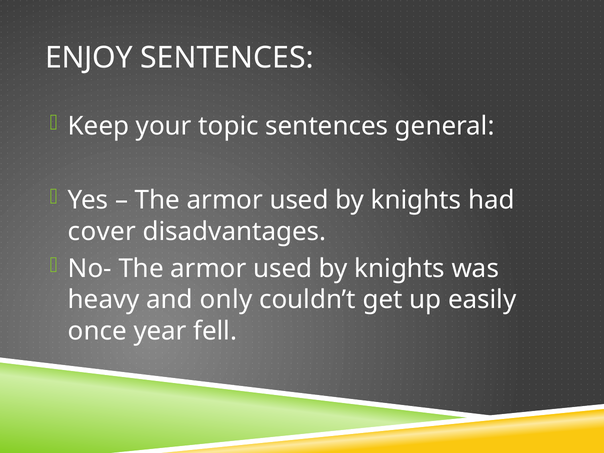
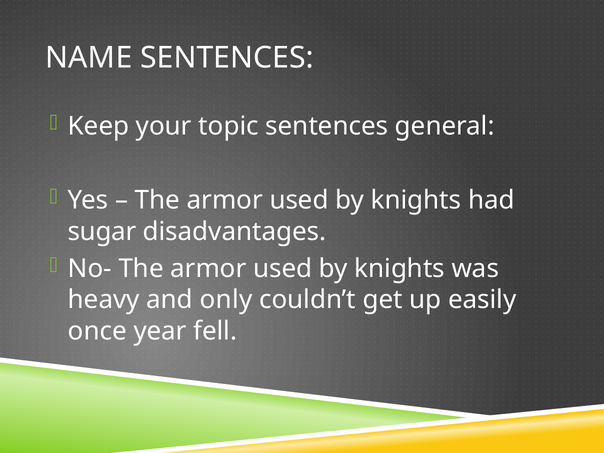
ENJOY: ENJOY -> NAME
cover: cover -> sugar
